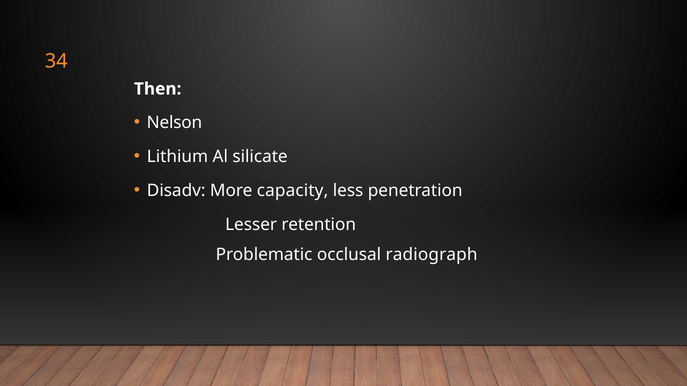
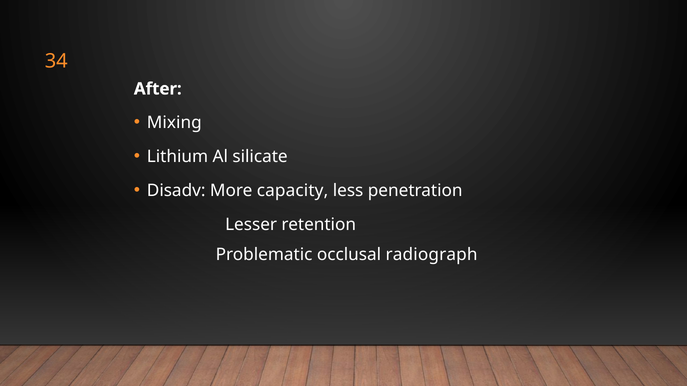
Then: Then -> After
Nelson: Nelson -> Mixing
